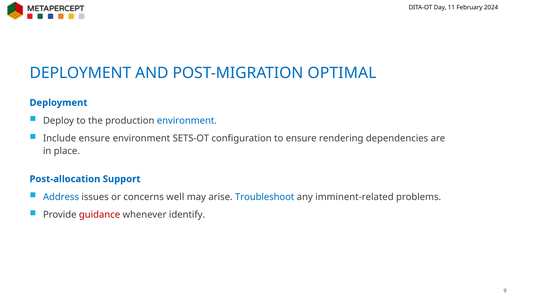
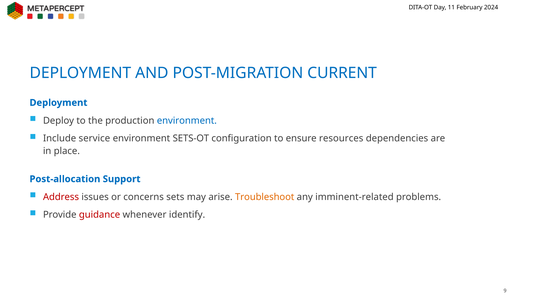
OPTIMAL: OPTIMAL -> CURRENT
Include ensure: ensure -> service
rendering: rendering -> resources
Address colour: blue -> red
well: well -> sets
Troubleshoot colour: blue -> orange
